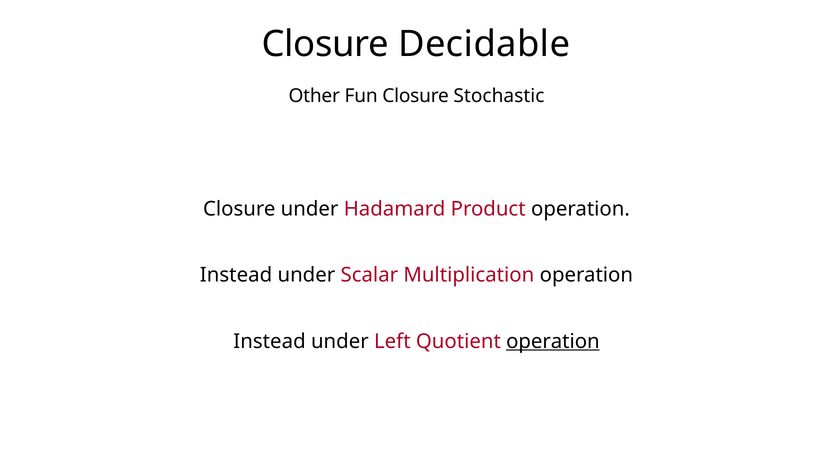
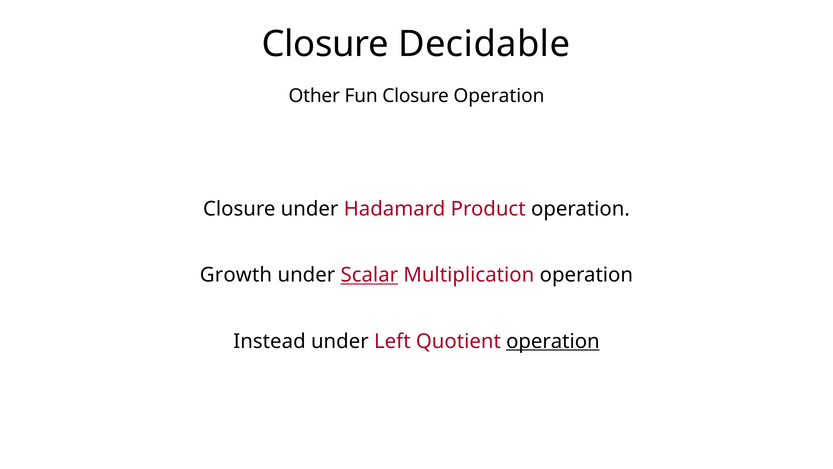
Closure Stochastic: Stochastic -> Operation
Instead at (236, 275): Instead -> Growth
Scalar underline: none -> present
